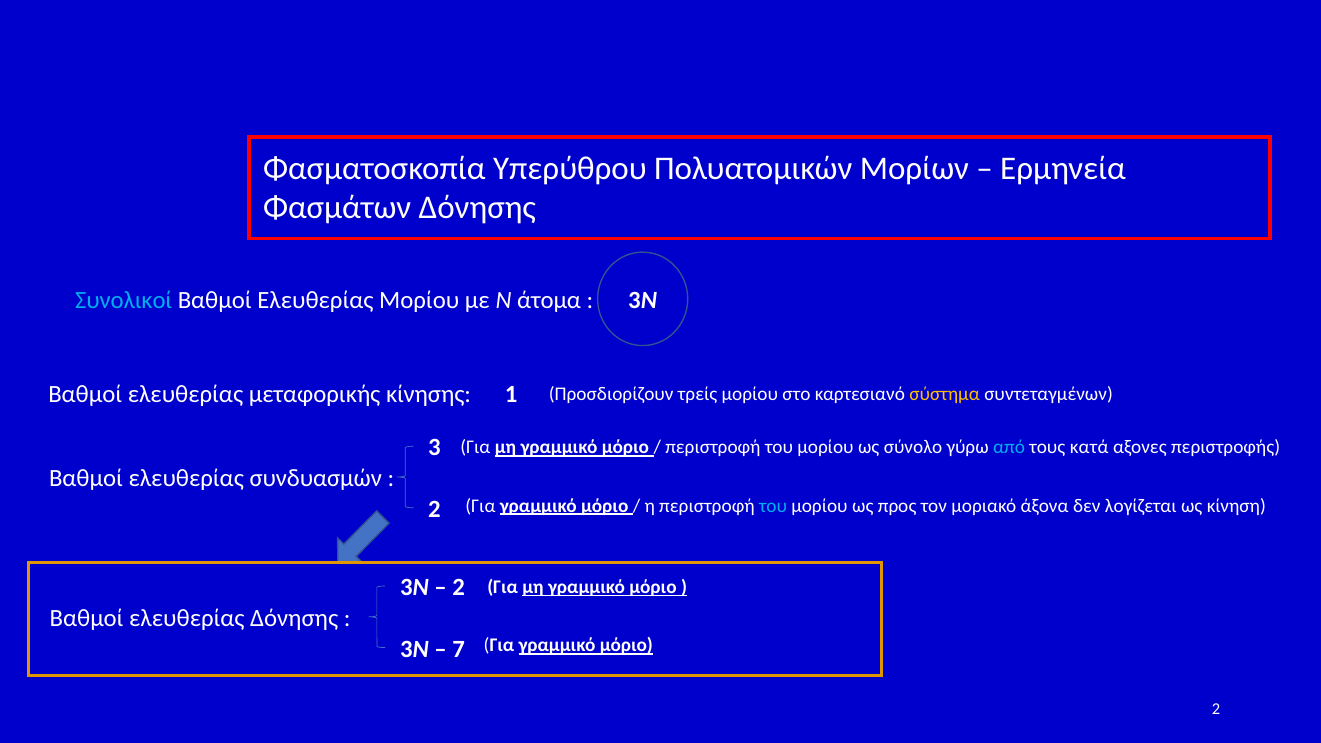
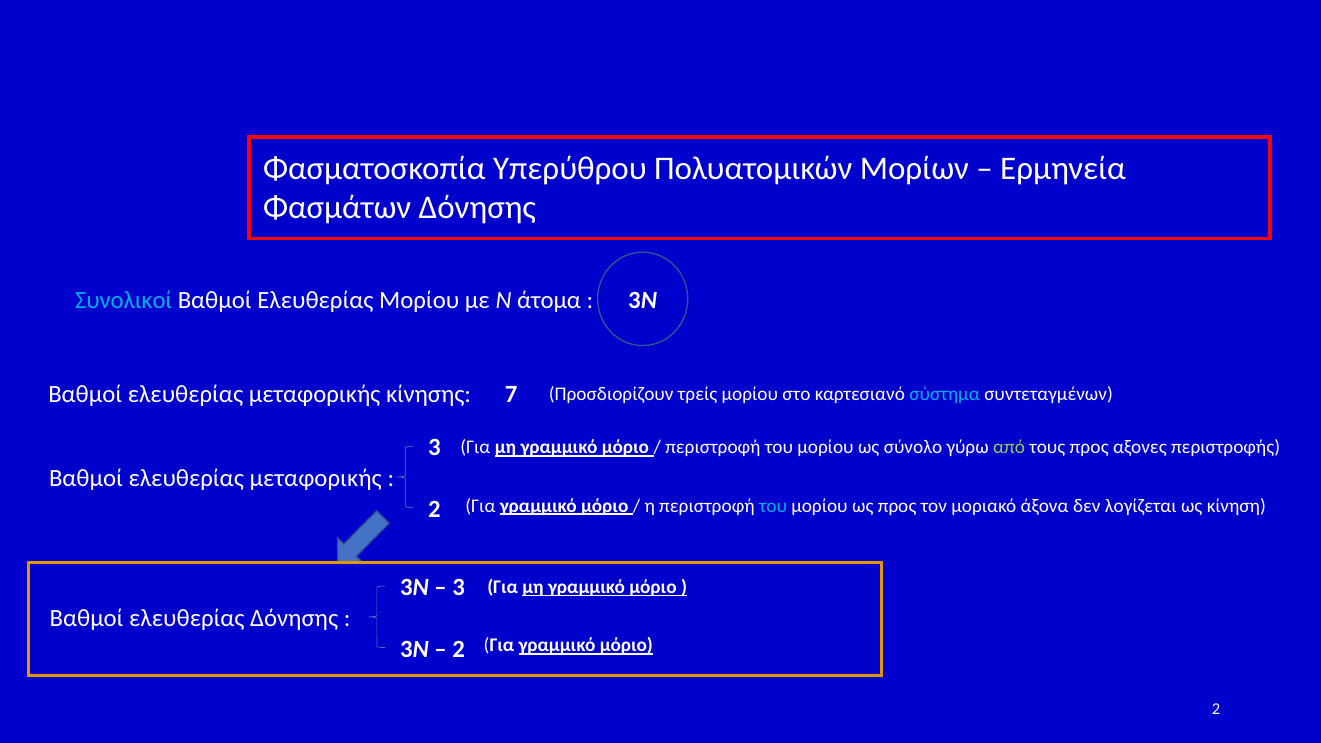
1: 1 -> 7
σύστημα colour: yellow -> light blue
από colour: light blue -> light green
τους κατά: κατά -> προς
συνδυασμών at (316, 478): συνδυασμών -> μεταφορικής
2 at (459, 587): 2 -> 3
7 at (459, 649): 7 -> 2
